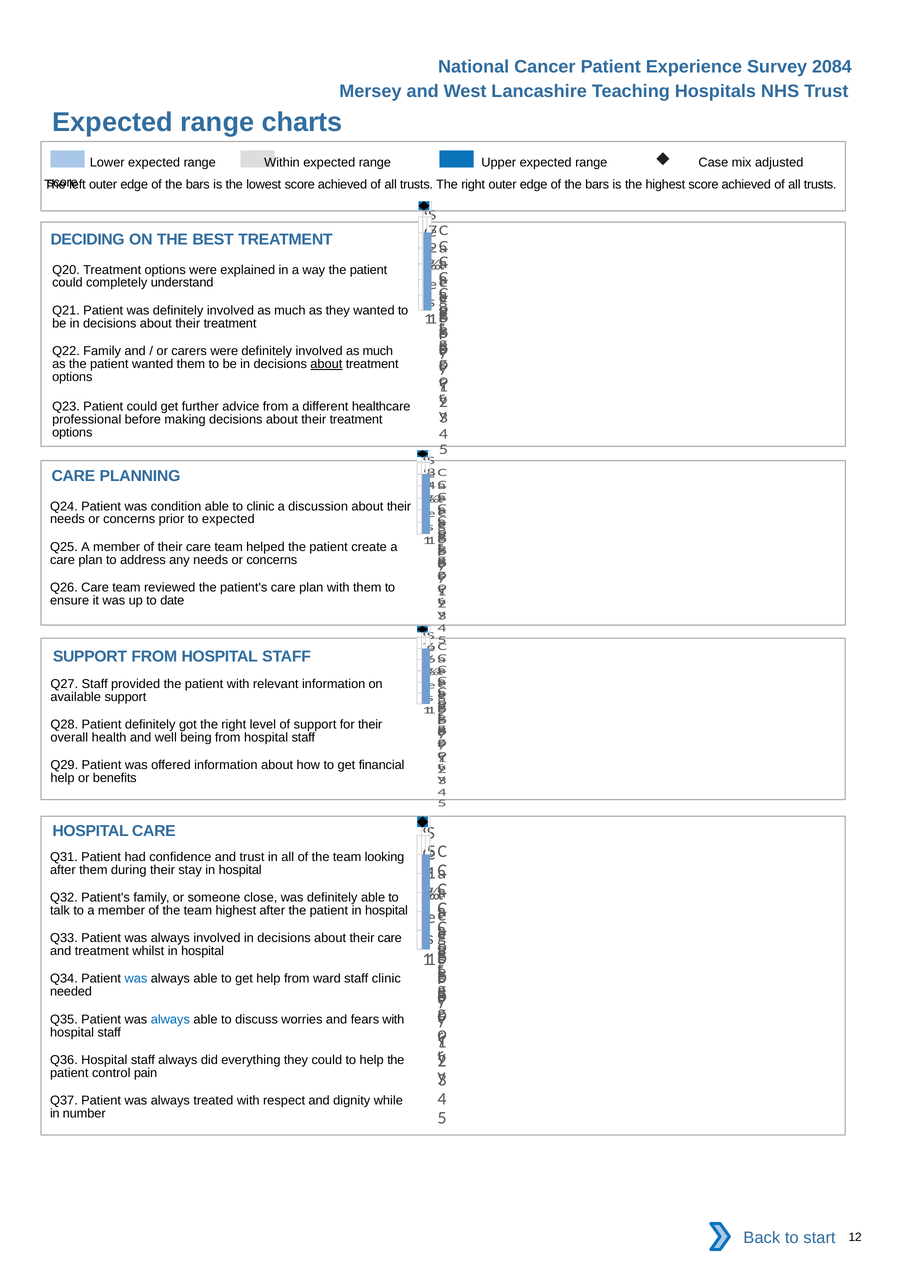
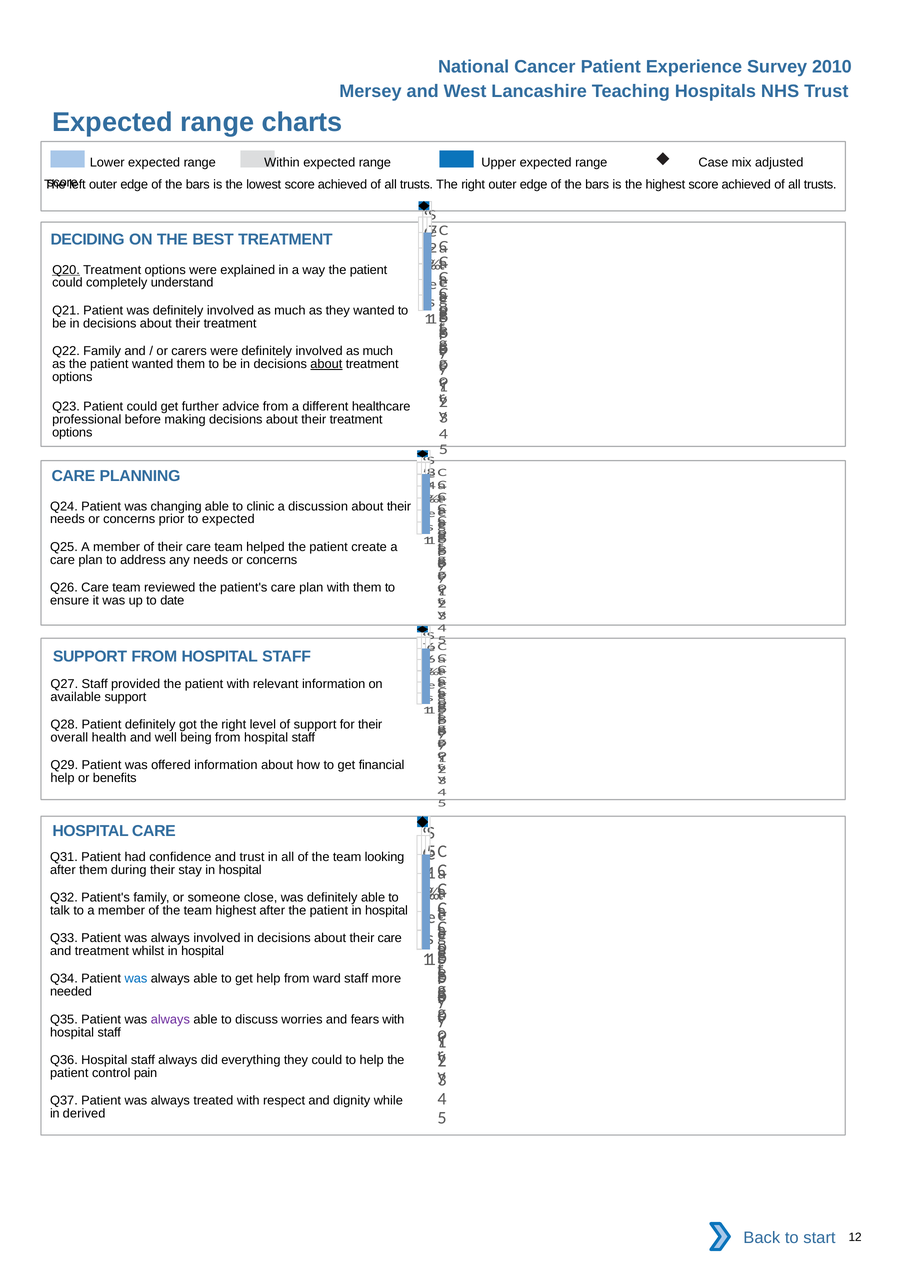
2084: 2084 -> 2010
Q20 underline: none -> present
condition: condition -> changing
staff clinic: clinic -> more
always at (170, 1020) colour: blue -> purple
number: number -> derived
